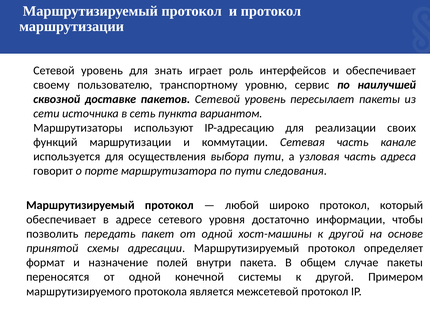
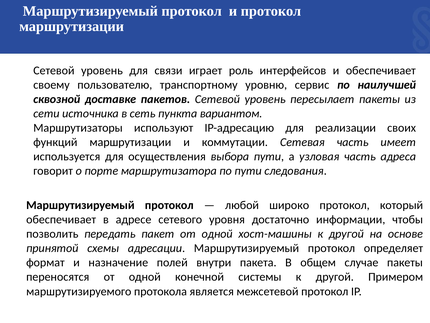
знать: знать -> связи
канале: канале -> имеет
